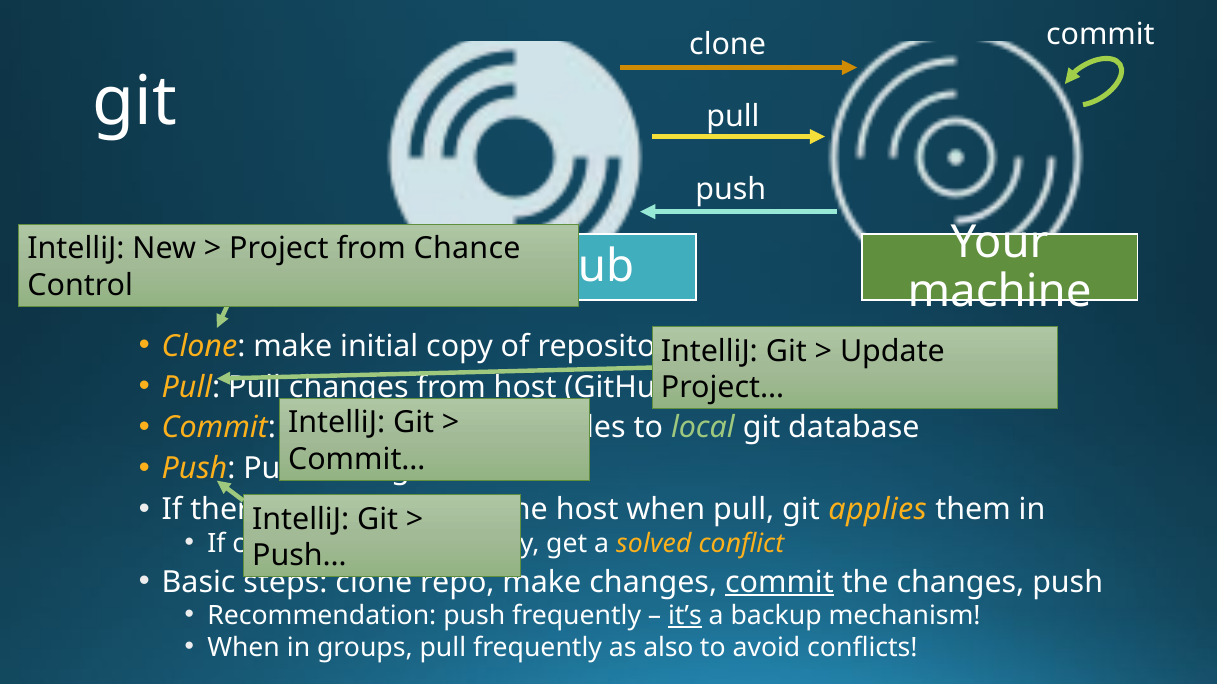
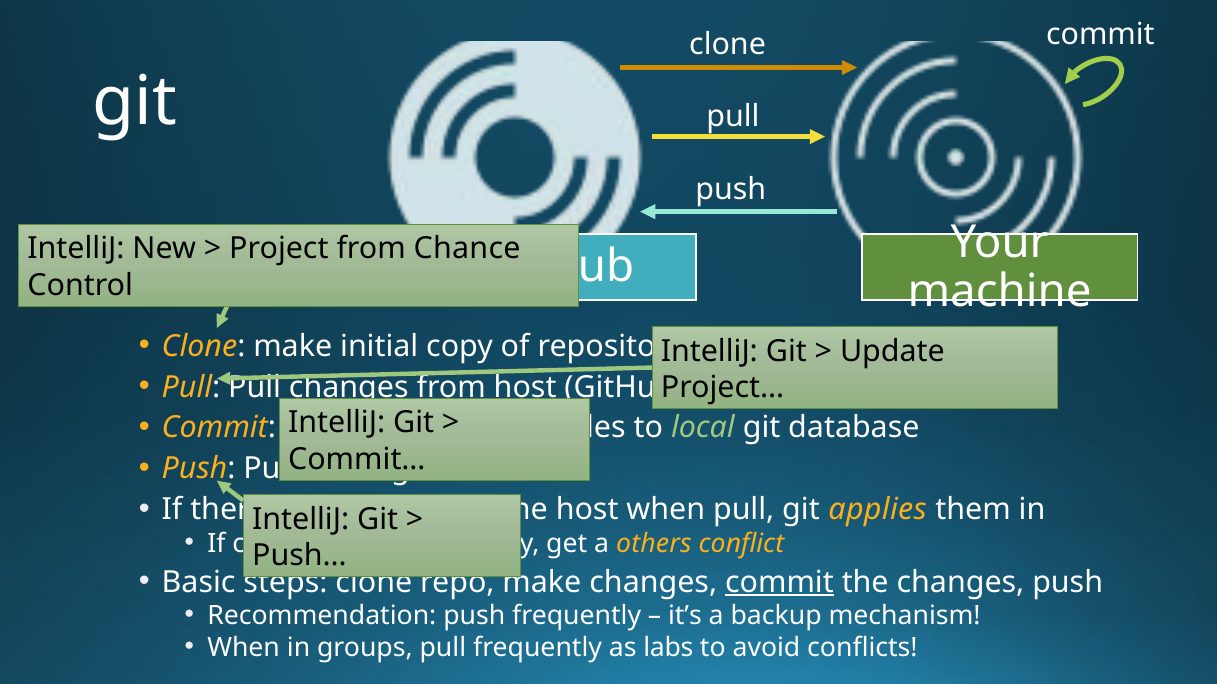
solved: solved -> others
it’s underline: present -> none
also: also -> labs
